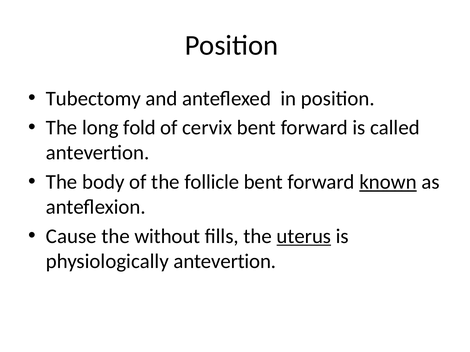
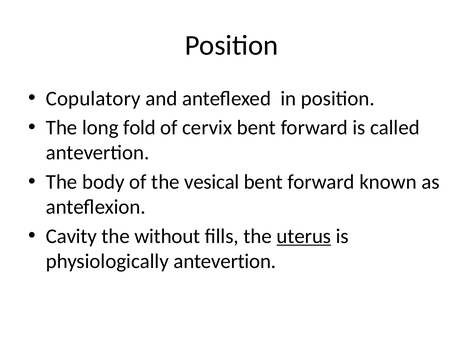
Tubectomy: Tubectomy -> Copulatory
follicle: follicle -> vesical
known underline: present -> none
Cause: Cause -> Cavity
